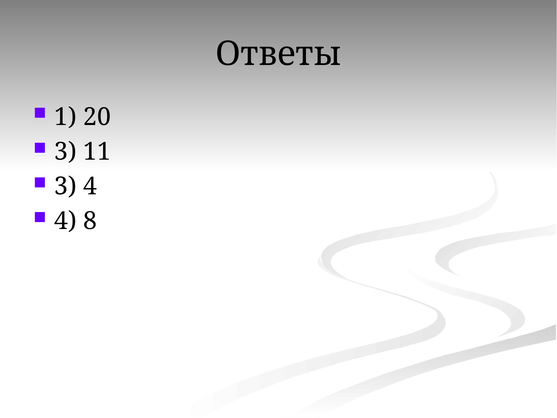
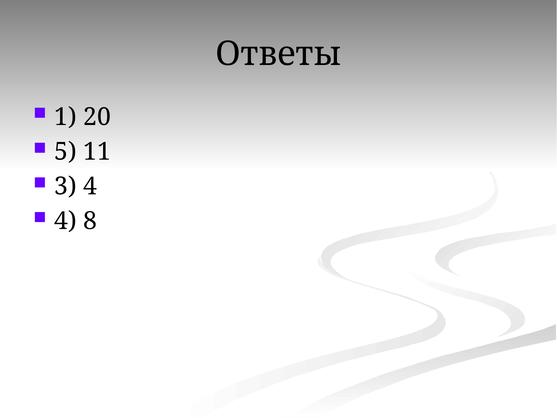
3 at (66, 152): 3 -> 5
